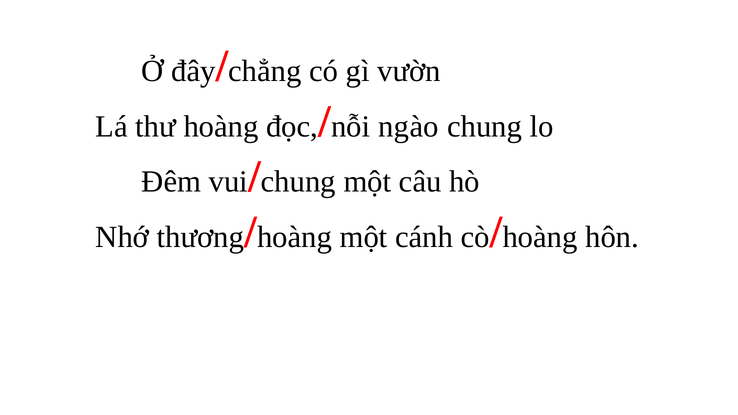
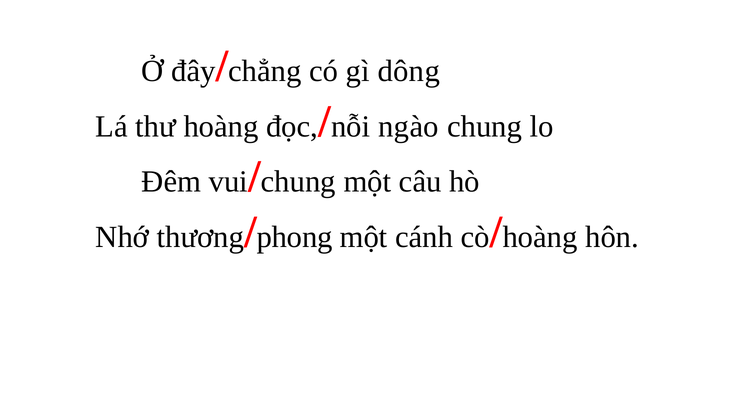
vườn: vườn -> dông
hoàng at (295, 237): hoàng -> phong
